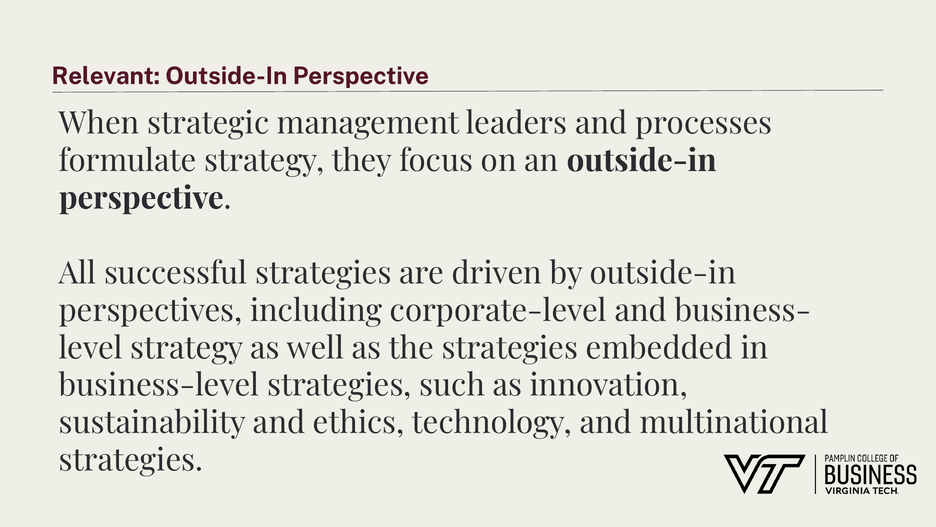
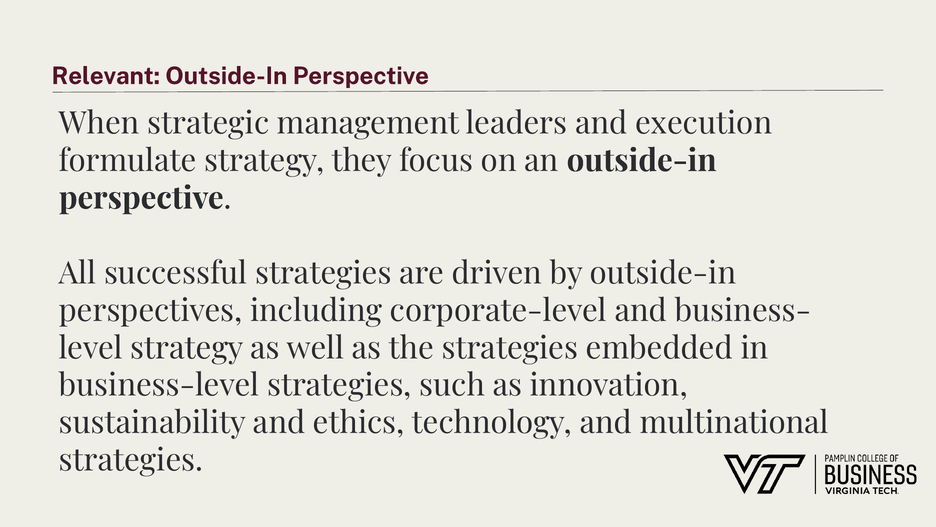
processes: processes -> execution
